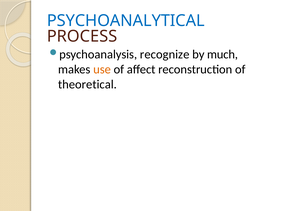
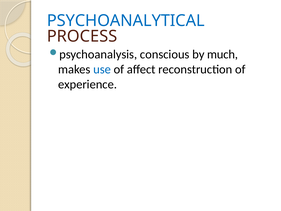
recognize: recognize -> conscious
use colour: orange -> blue
theoretical: theoretical -> experience
